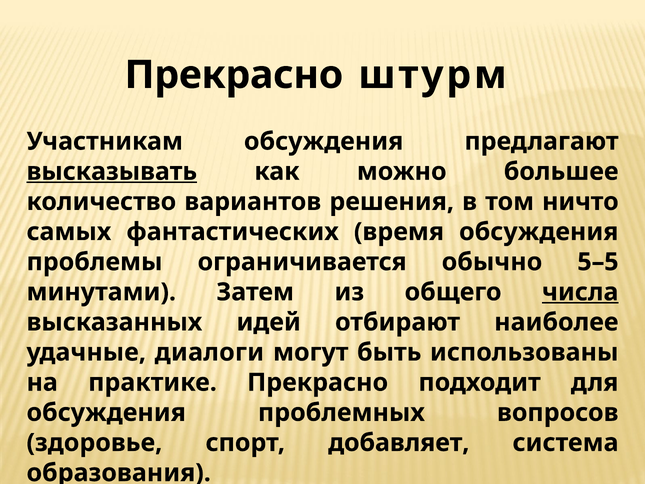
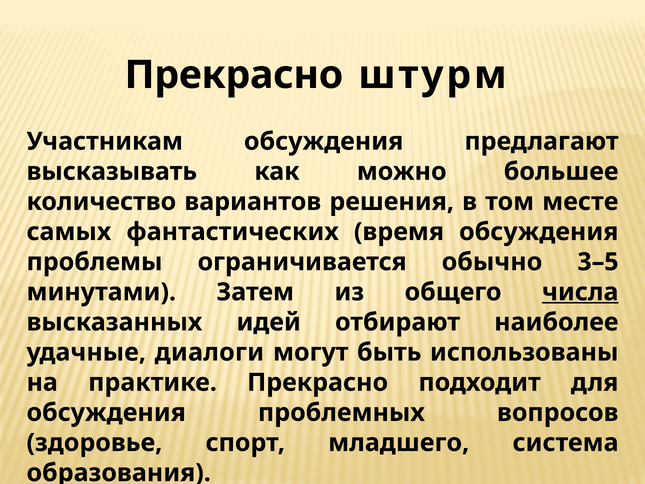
высказывать underline: present -> none
ничто: ничто -> месте
5–5: 5–5 -> 3–5
добавляет: добавляет -> младшего
